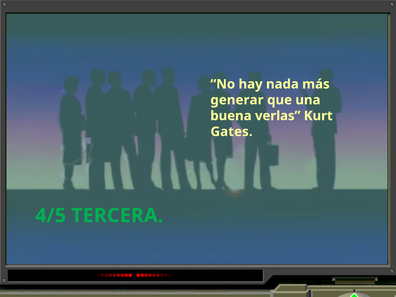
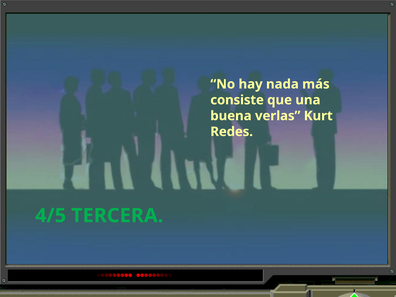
generar: generar -> consiste
Gates: Gates -> Redes
